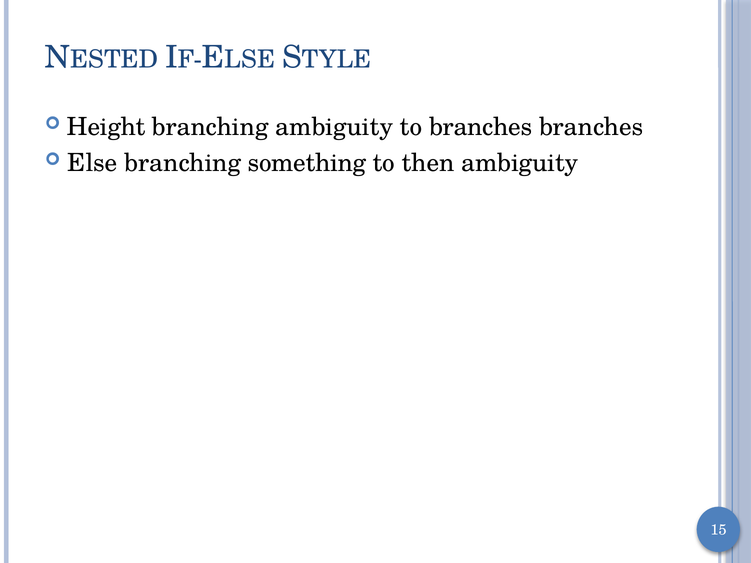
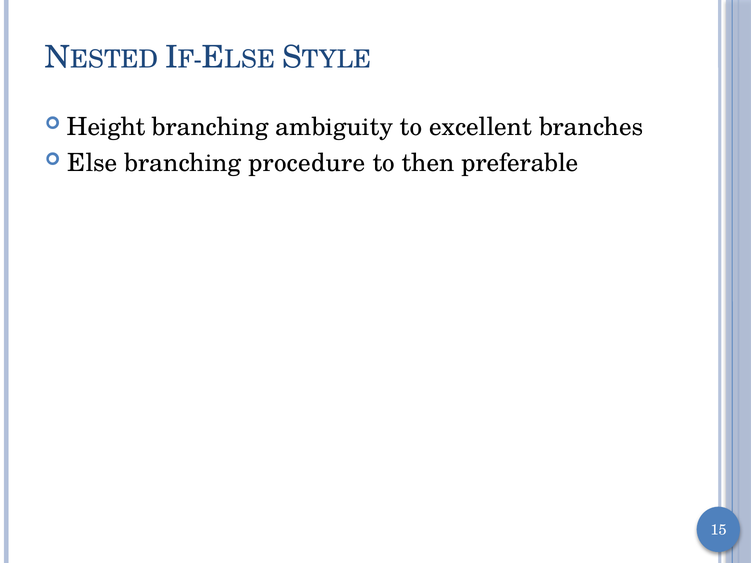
to branches: branches -> excellent
something: something -> procedure
then ambiguity: ambiguity -> preferable
